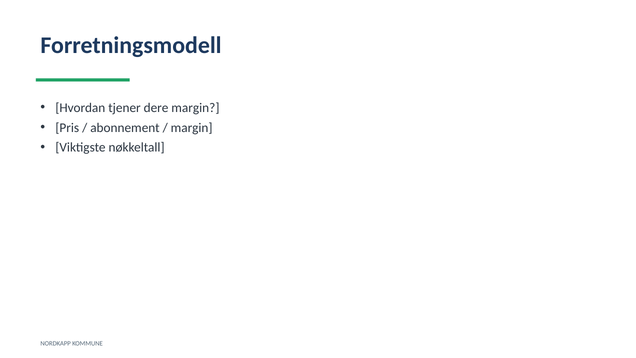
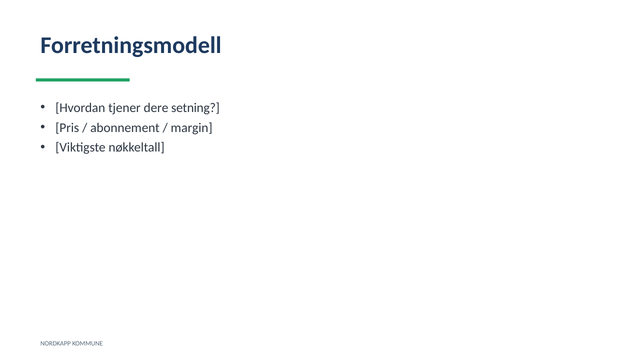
dere margin: margin -> setning
